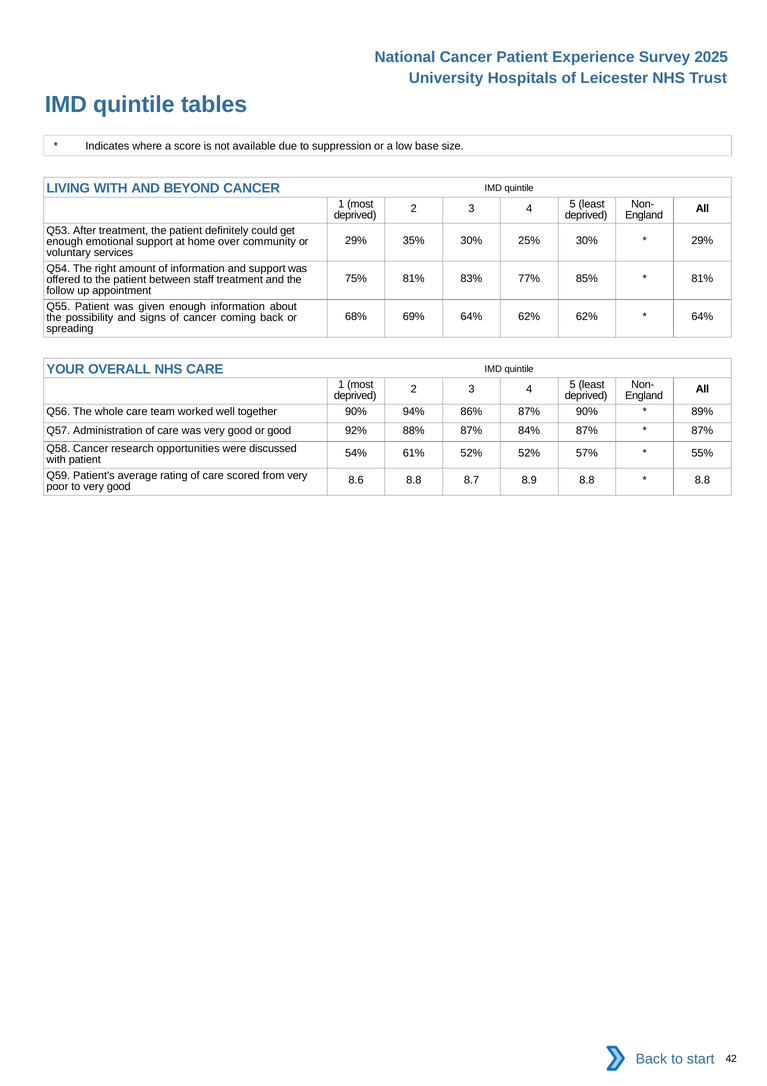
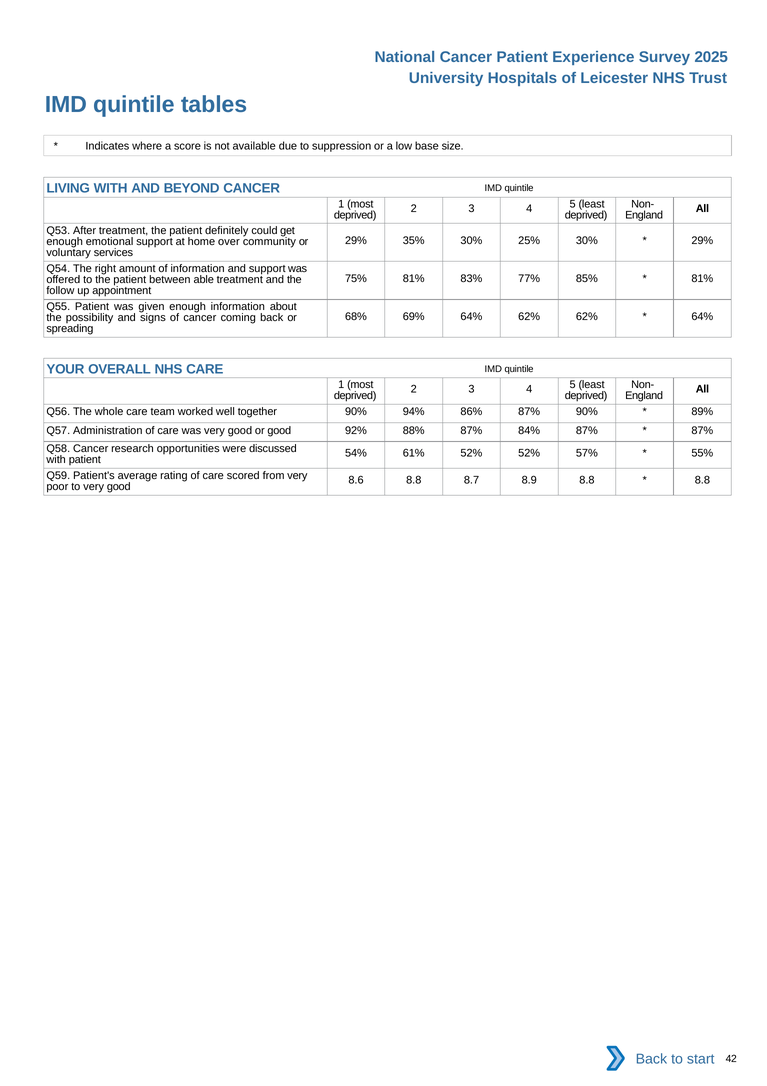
staff: staff -> able
